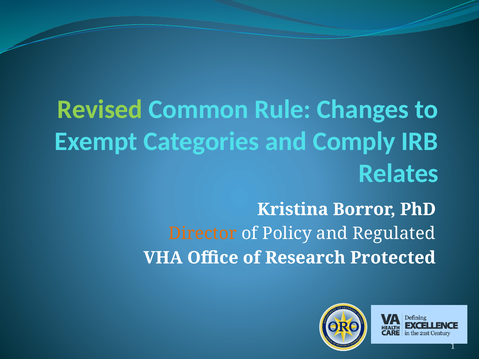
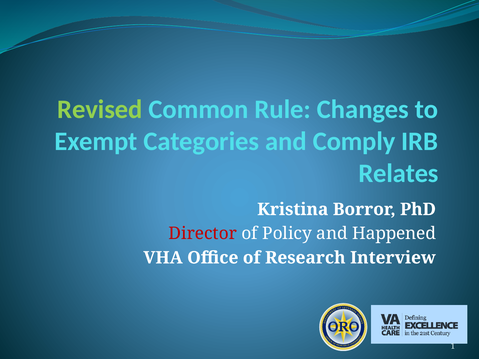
Director colour: orange -> red
Regulated: Regulated -> Happened
Protected: Protected -> Interview
